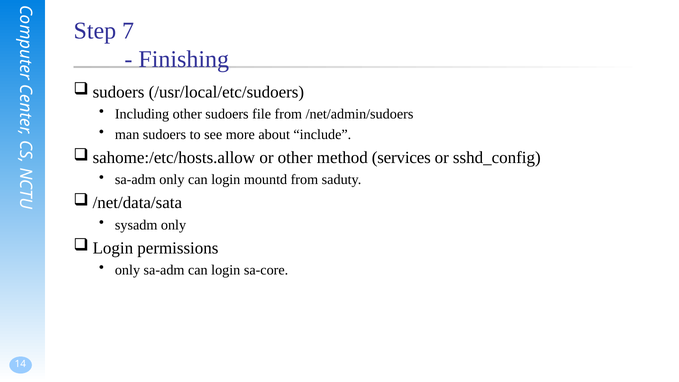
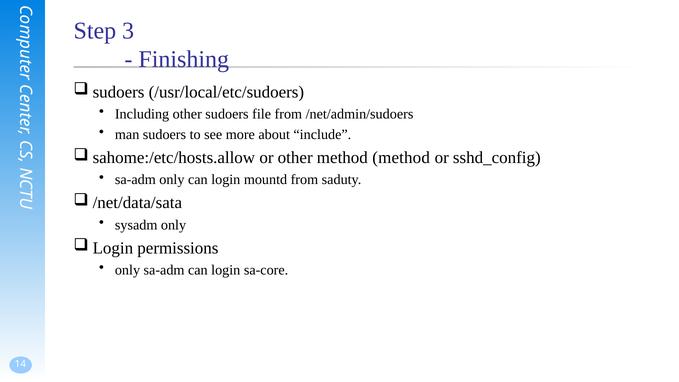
7: 7 -> 3
method services: services -> method
